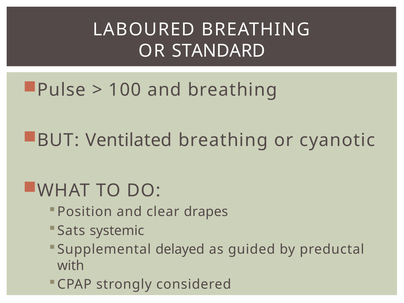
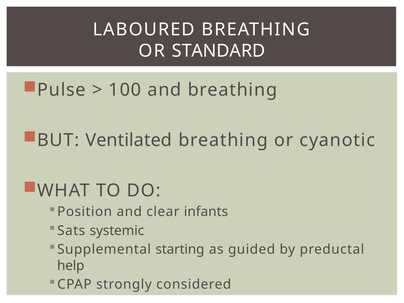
drapes: drapes -> infants
delayed: delayed -> starting
with: with -> help
